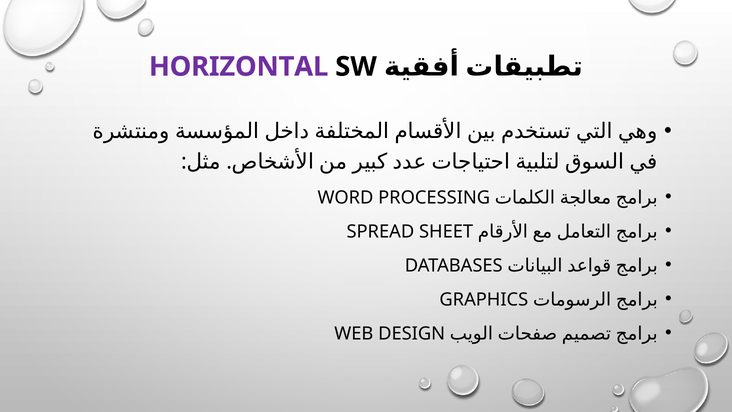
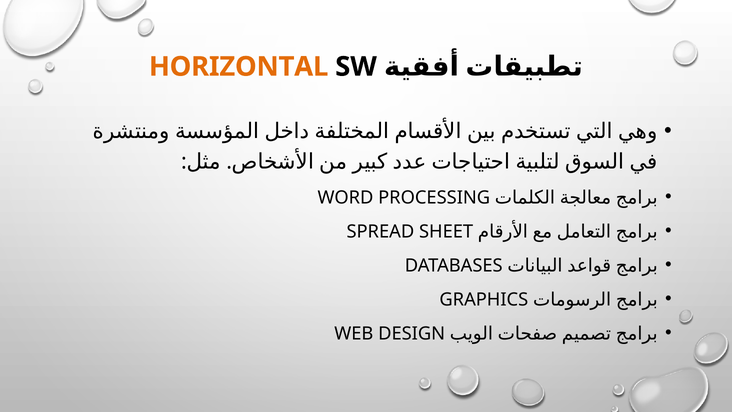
HORIZONTAL colour: purple -> orange
